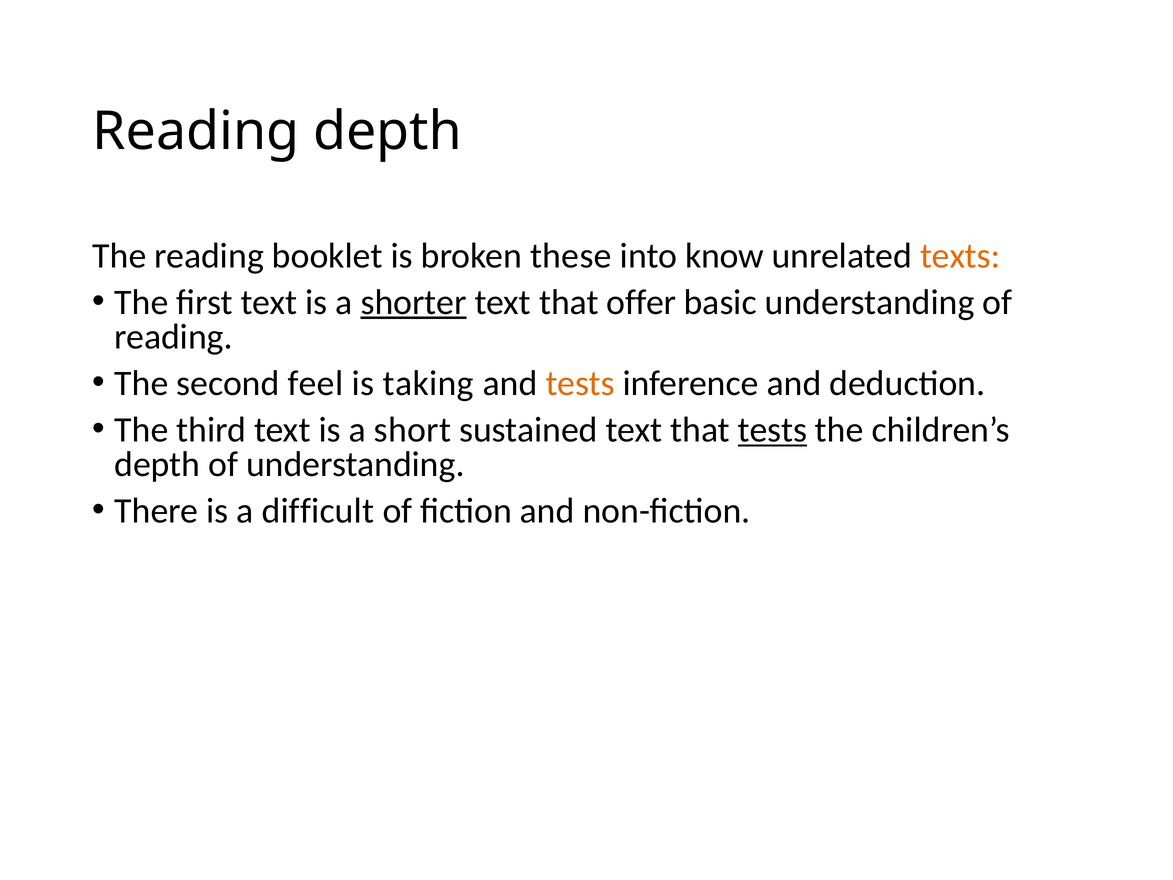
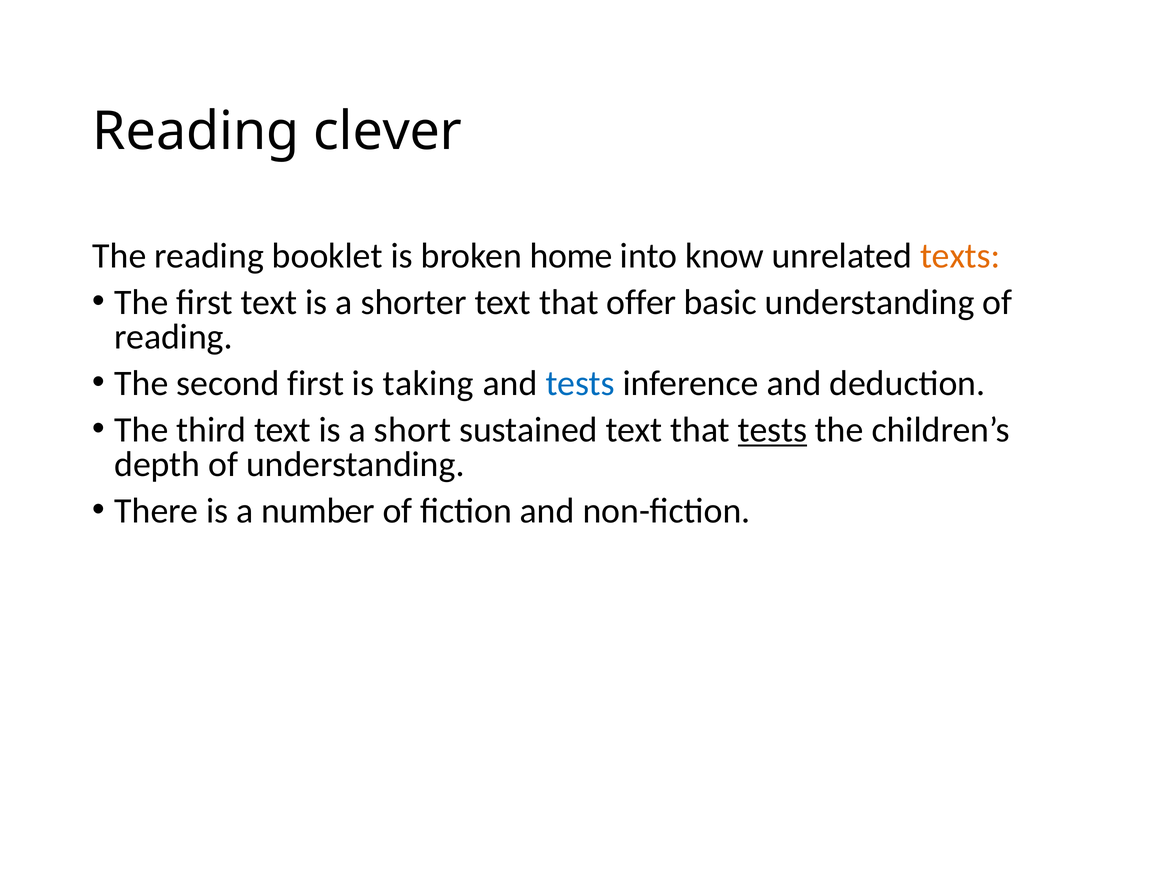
Reading depth: depth -> clever
these: these -> home
shorter underline: present -> none
second feel: feel -> first
tests at (580, 383) colour: orange -> blue
difficult: difficult -> number
